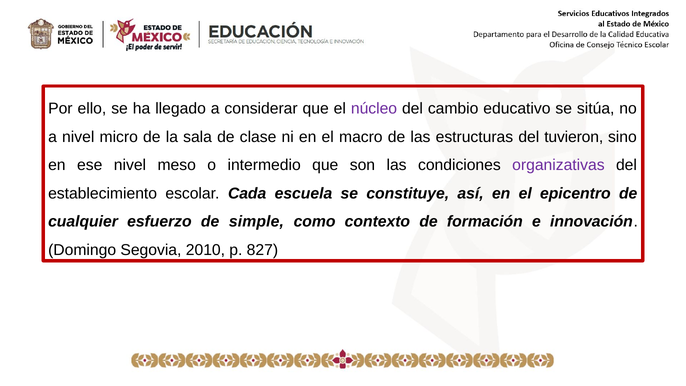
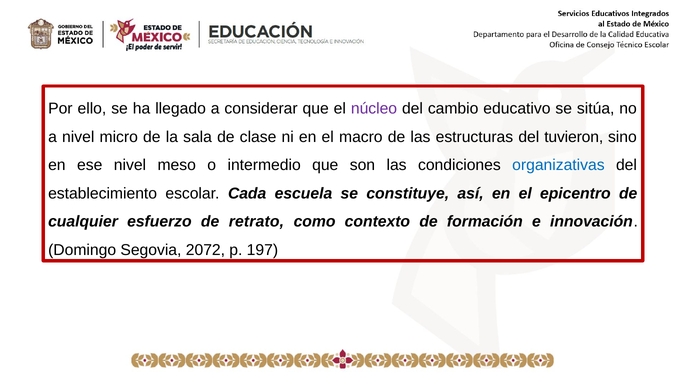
organizativas colour: purple -> blue
simple: simple -> retrato
2010: 2010 -> 2072
827: 827 -> 197
